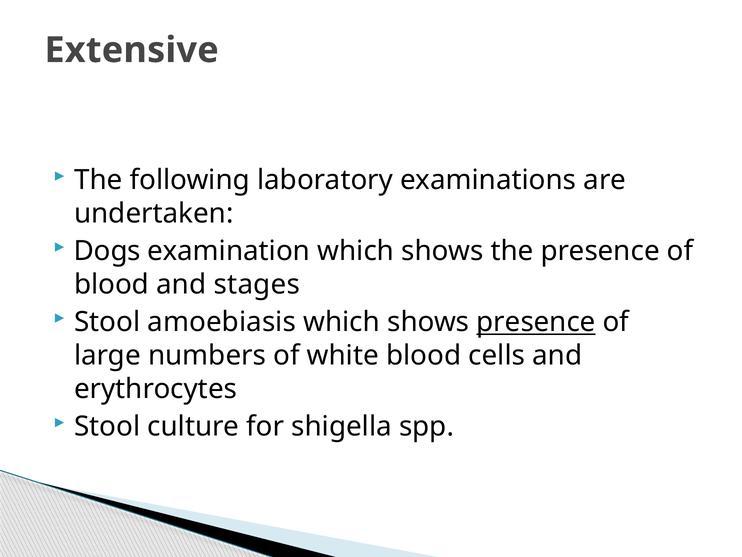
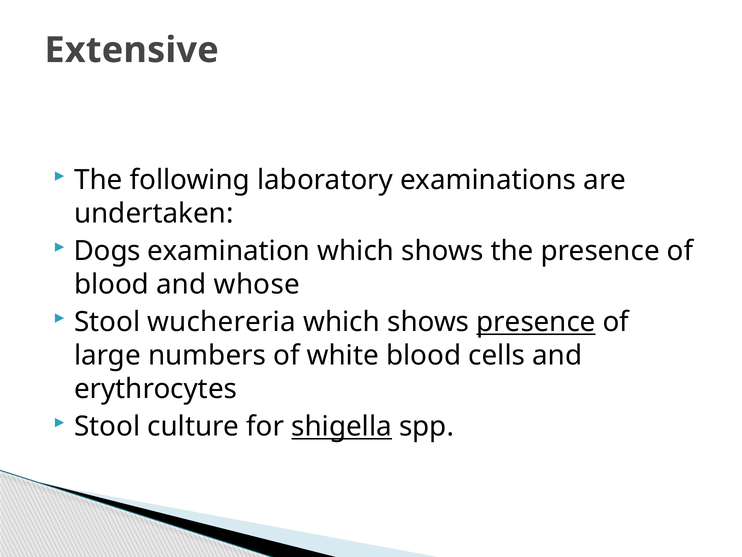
stages: stages -> whose
amoebiasis: amoebiasis -> wuchereria
shigella underline: none -> present
